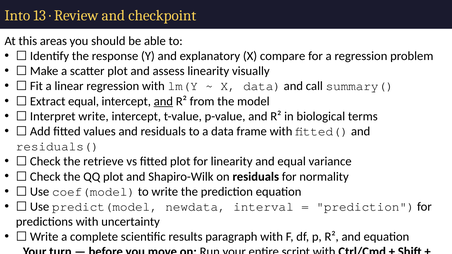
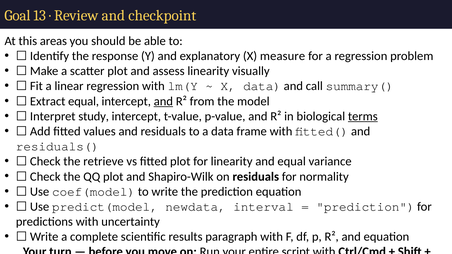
Into: Into -> Goal
compare: compare -> measure
write at (94, 116): write -> study
terms underline: none -> present
